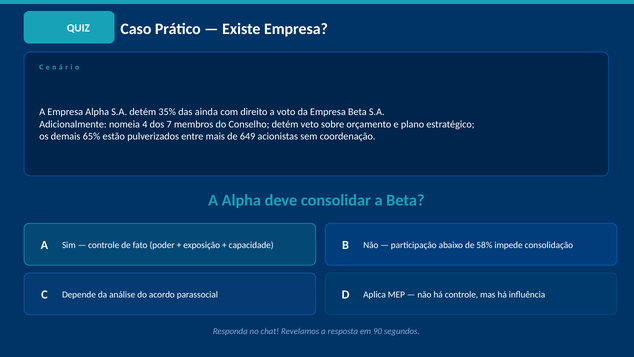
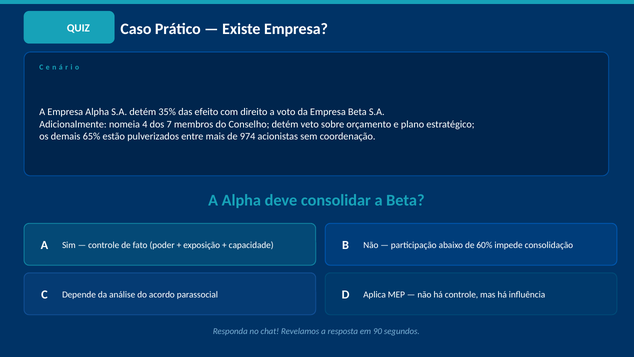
ainda: ainda -> efeito
649: 649 -> 974
58%: 58% -> 60%
